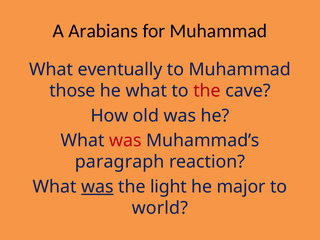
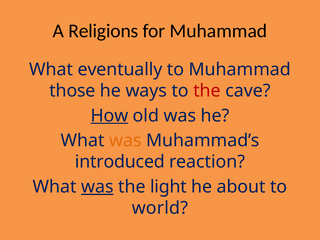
Arabians: Arabians -> Religions
what at (146, 91): what -> ways
How underline: none -> present
was at (125, 141) colour: red -> orange
paragraph: paragraph -> introduced
major: major -> about
